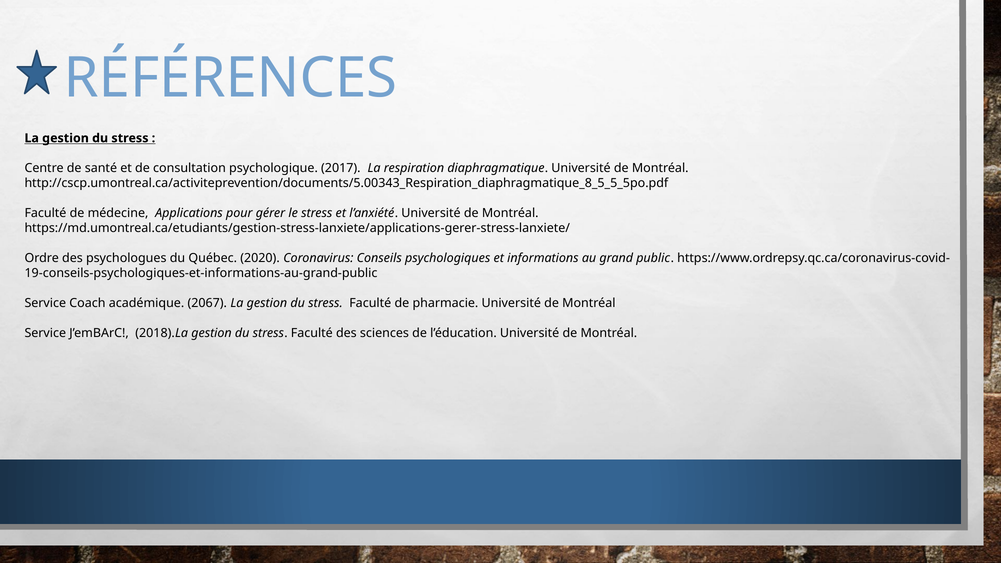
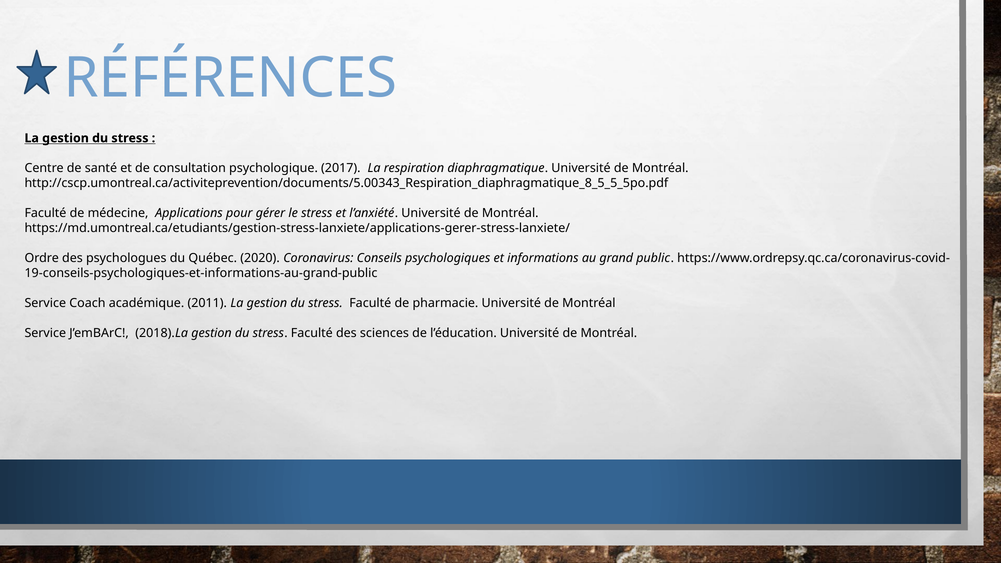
2067: 2067 -> 2011
